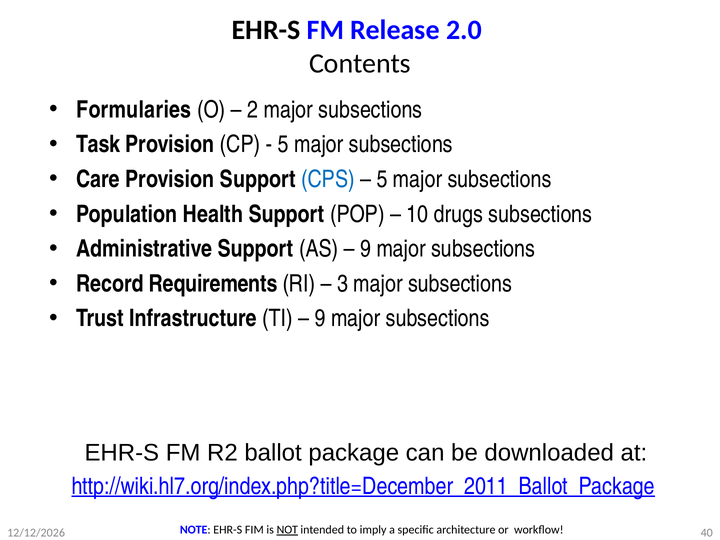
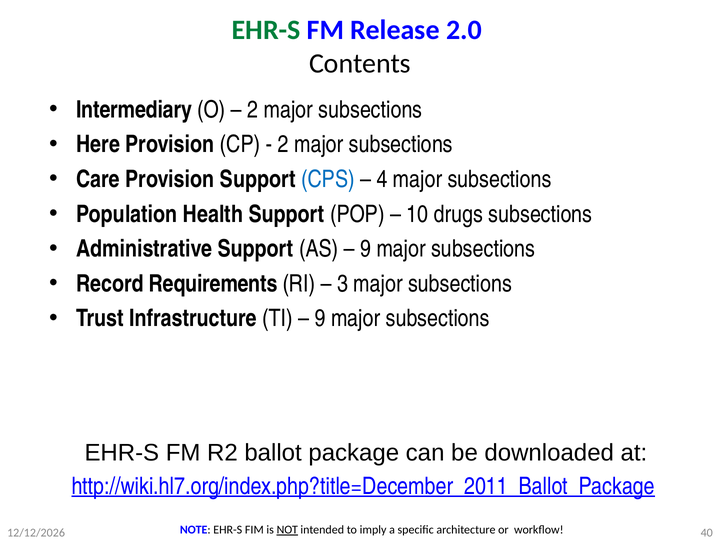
EHR-S at (266, 30) colour: black -> green
Formularies: Formularies -> Intermediary
Task: Task -> Here
5 at (283, 144): 5 -> 2
5 at (382, 179): 5 -> 4
